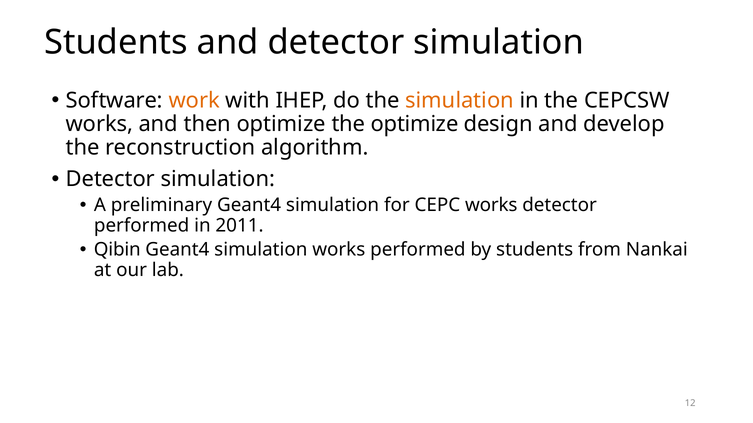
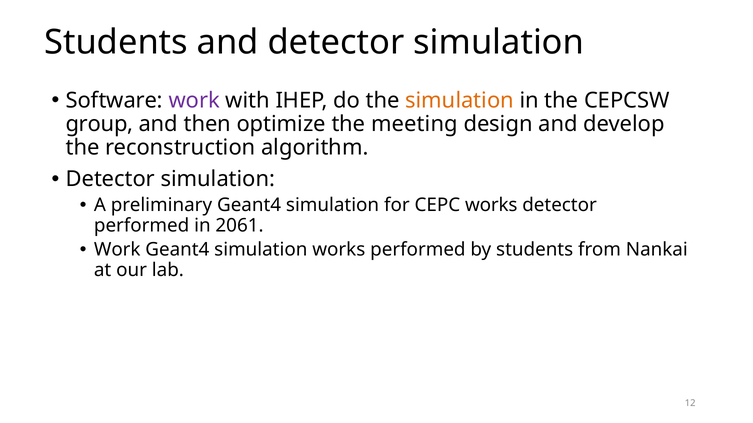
work at (194, 100) colour: orange -> purple
works at (99, 124): works -> group
the optimize: optimize -> meeting
2011: 2011 -> 2061
Qibin at (117, 250): Qibin -> Work
